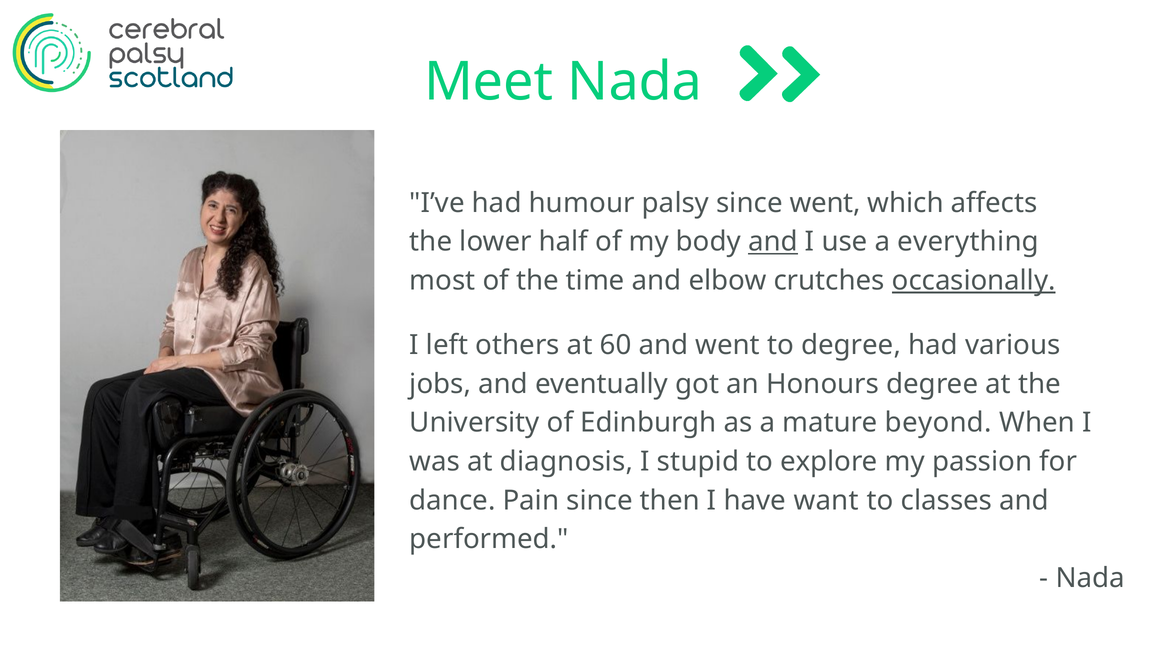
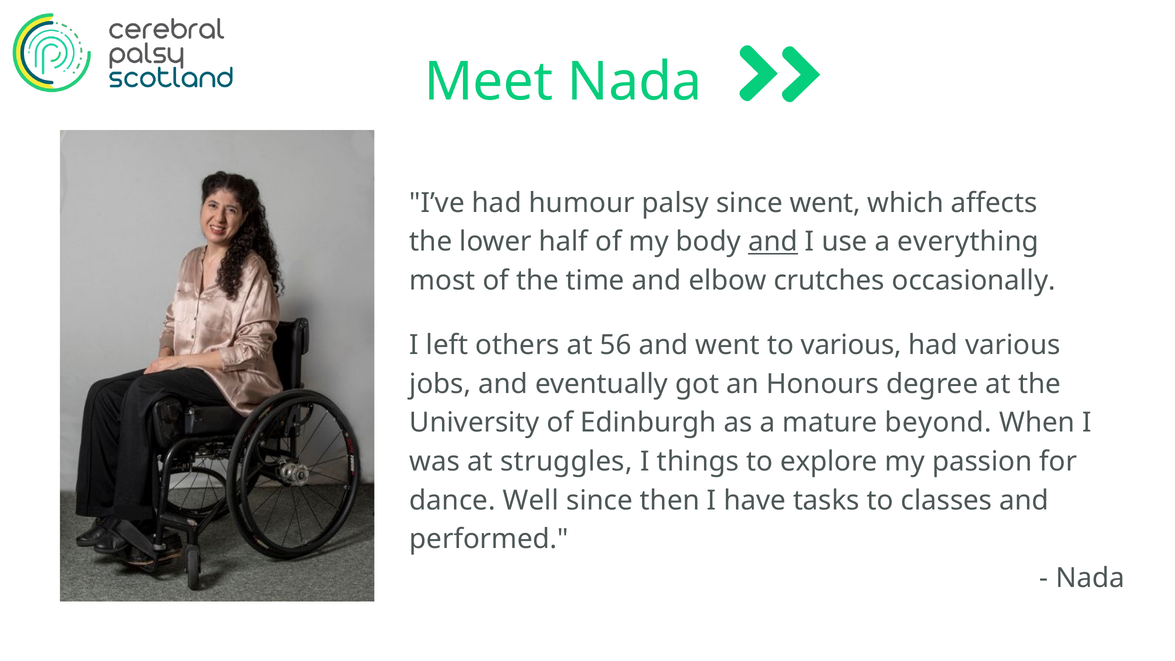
occasionally underline: present -> none
60: 60 -> 56
to degree: degree -> various
diagnosis: diagnosis -> struggles
stupid: stupid -> things
Pain: Pain -> Well
want: want -> tasks
